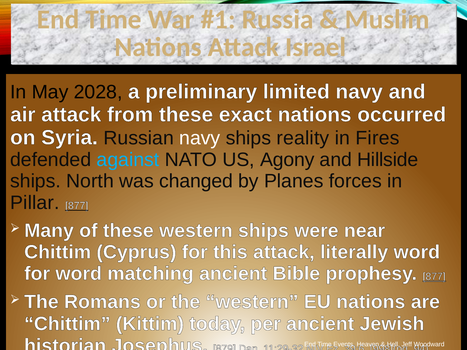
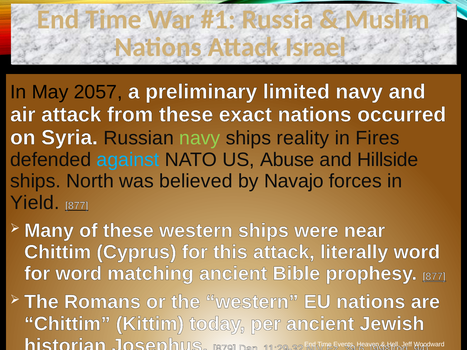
2028: 2028 -> 2057
navy at (200, 138) colour: white -> light green
Agony: Agony -> Abuse
changed: changed -> believed
Planes: Planes -> Navajo
Pillar: Pillar -> Yield
